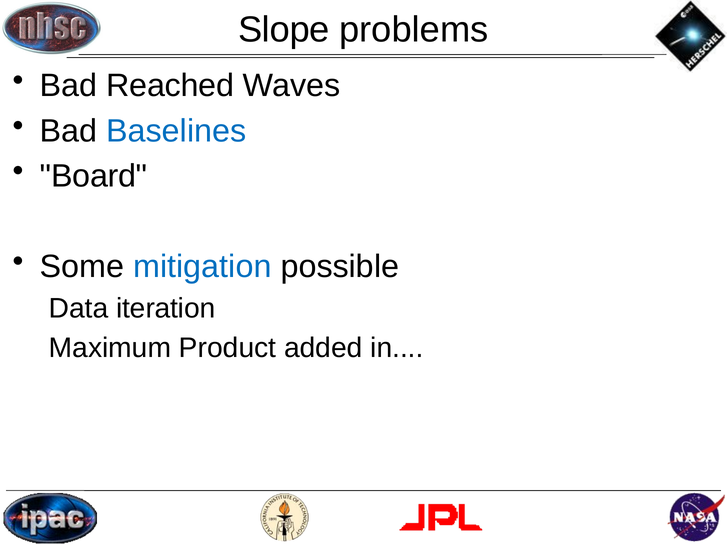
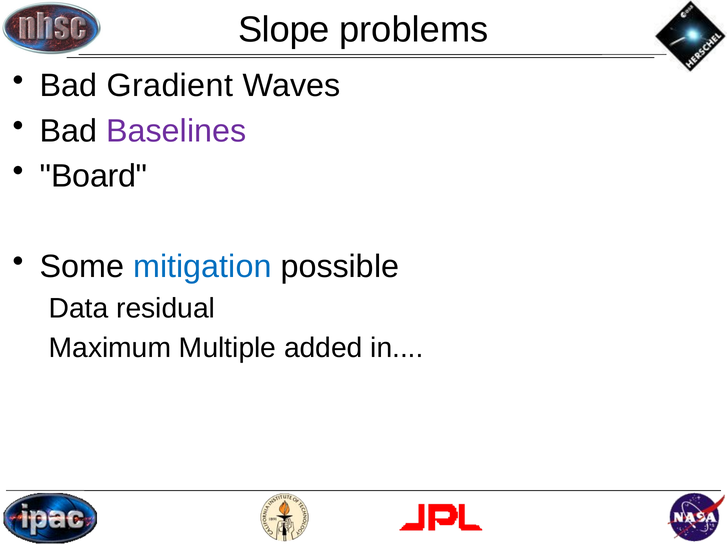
Reached: Reached -> Gradient
Baselines colour: blue -> purple
iteration: iteration -> residual
Product: Product -> Multiple
